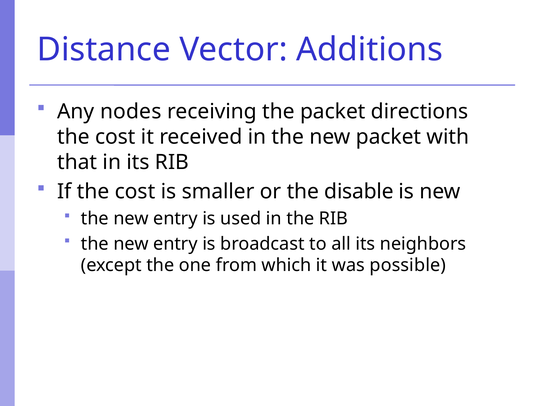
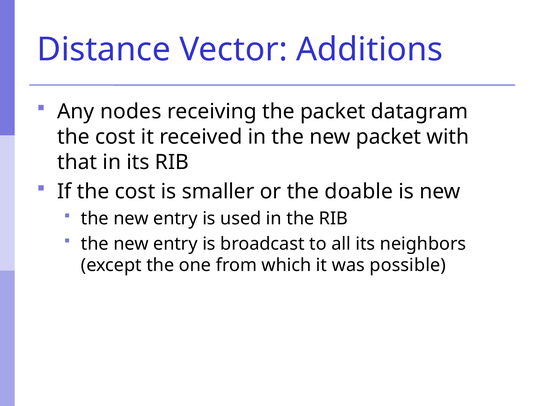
directions: directions -> datagram
disable: disable -> doable
